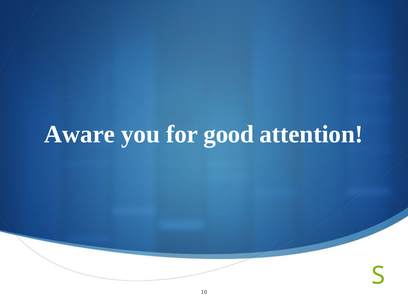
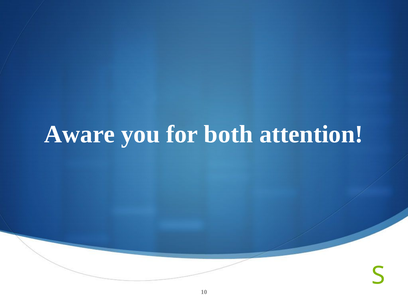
good: good -> both
